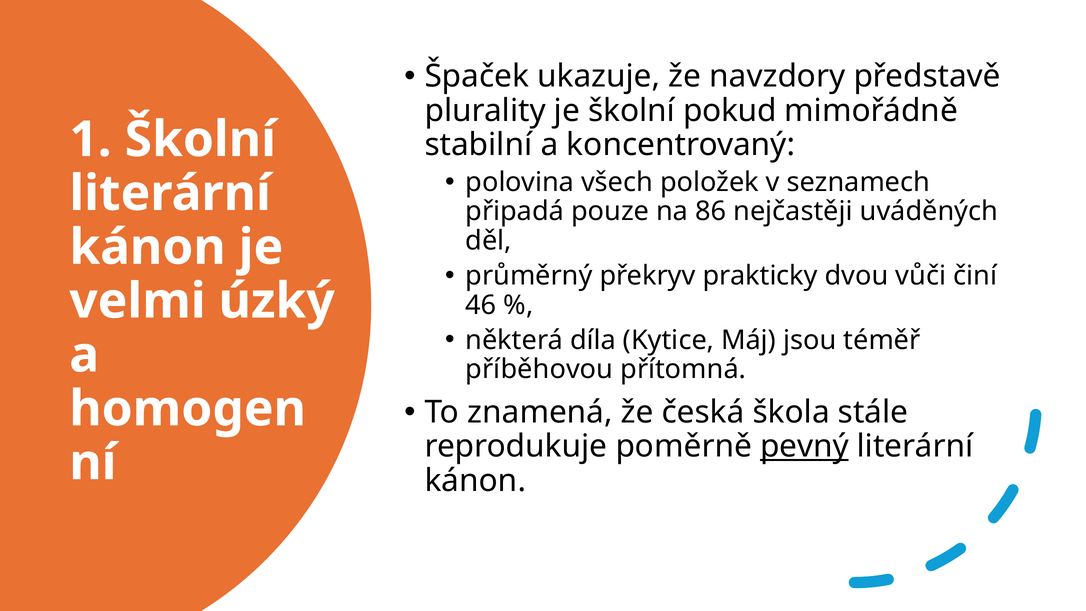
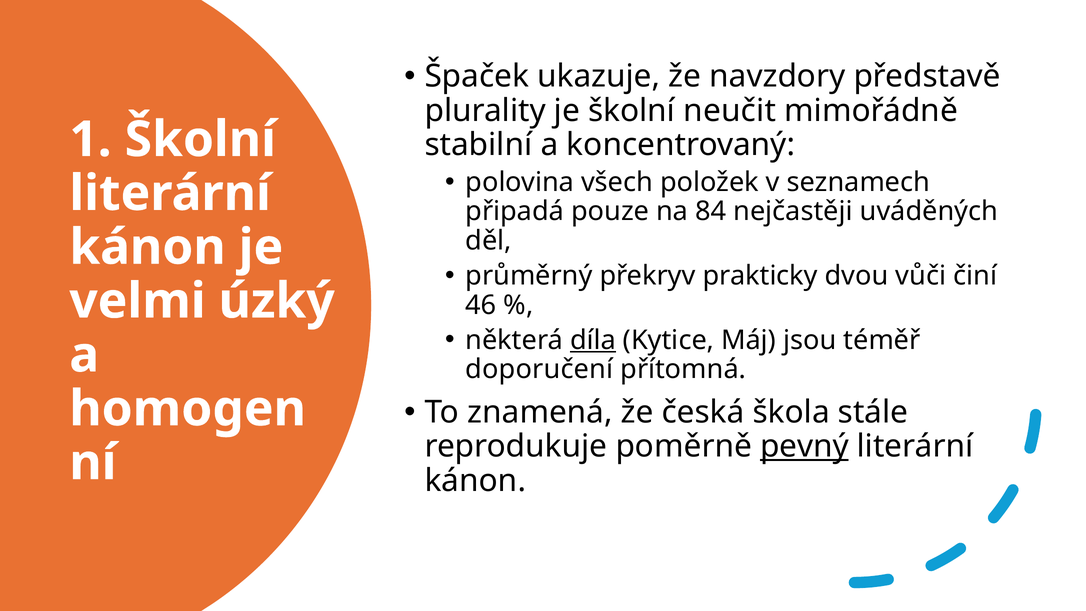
pokud: pokud -> neučit
86: 86 -> 84
díla underline: none -> present
příběhovou: příběhovou -> doporučení
